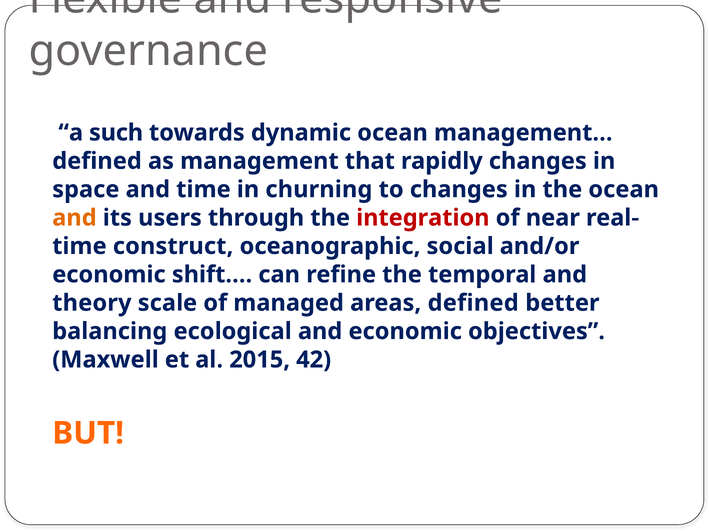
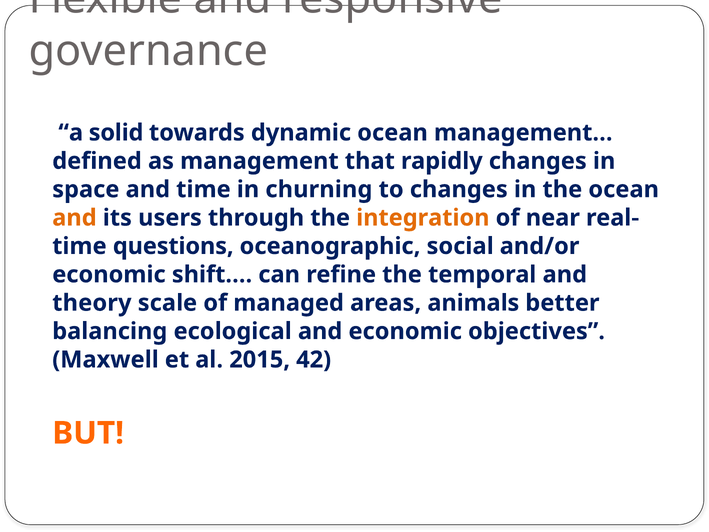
such: such -> solid
integration colour: red -> orange
construct: construct -> questions
areas defined: defined -> animals
